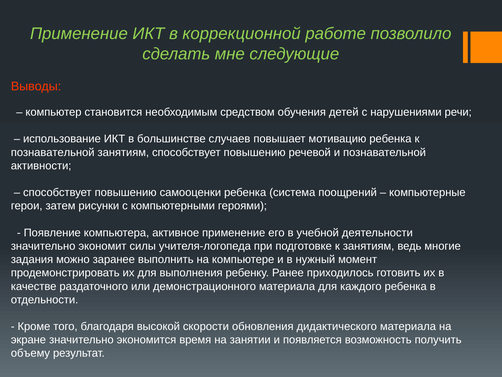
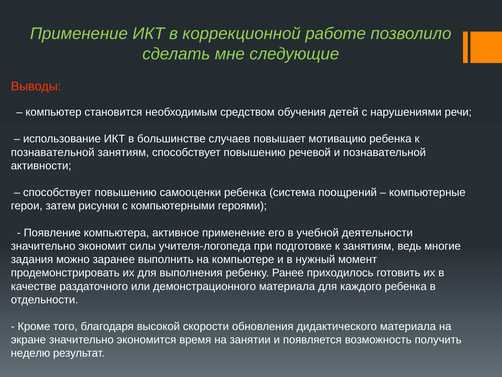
объему: объему -> неделю
